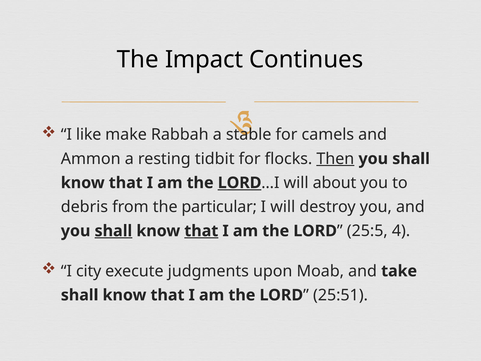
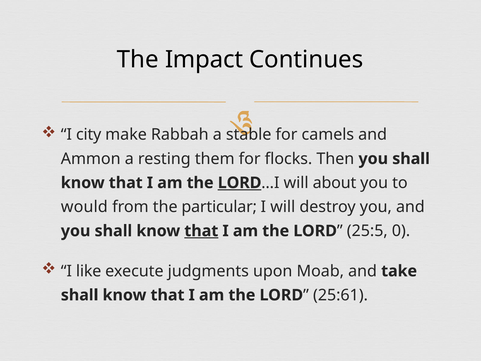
like: like -> city
tidbit: tidbit -> them
Then underline: present -> none
debris: debris -> would
shall at (113, 231) underline: present -> none
4: 4 -> 0
city: city -> like
25:51: 25:51 -> 25:61
